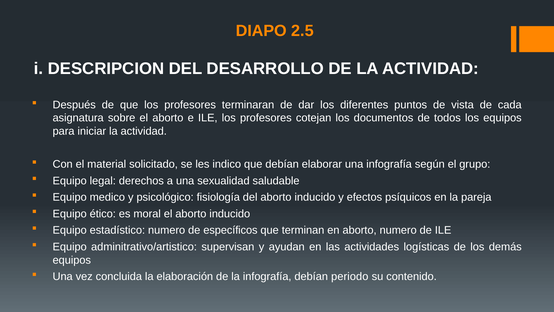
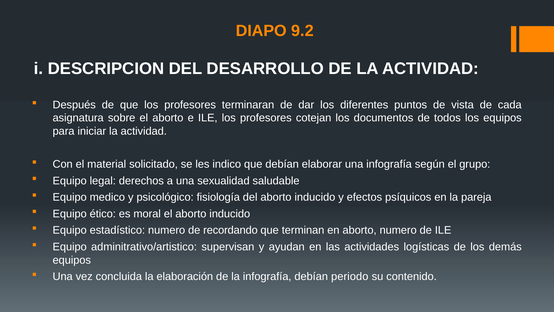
2.5: 2.5 -> 9.2
específicos: específicos -> recordando
